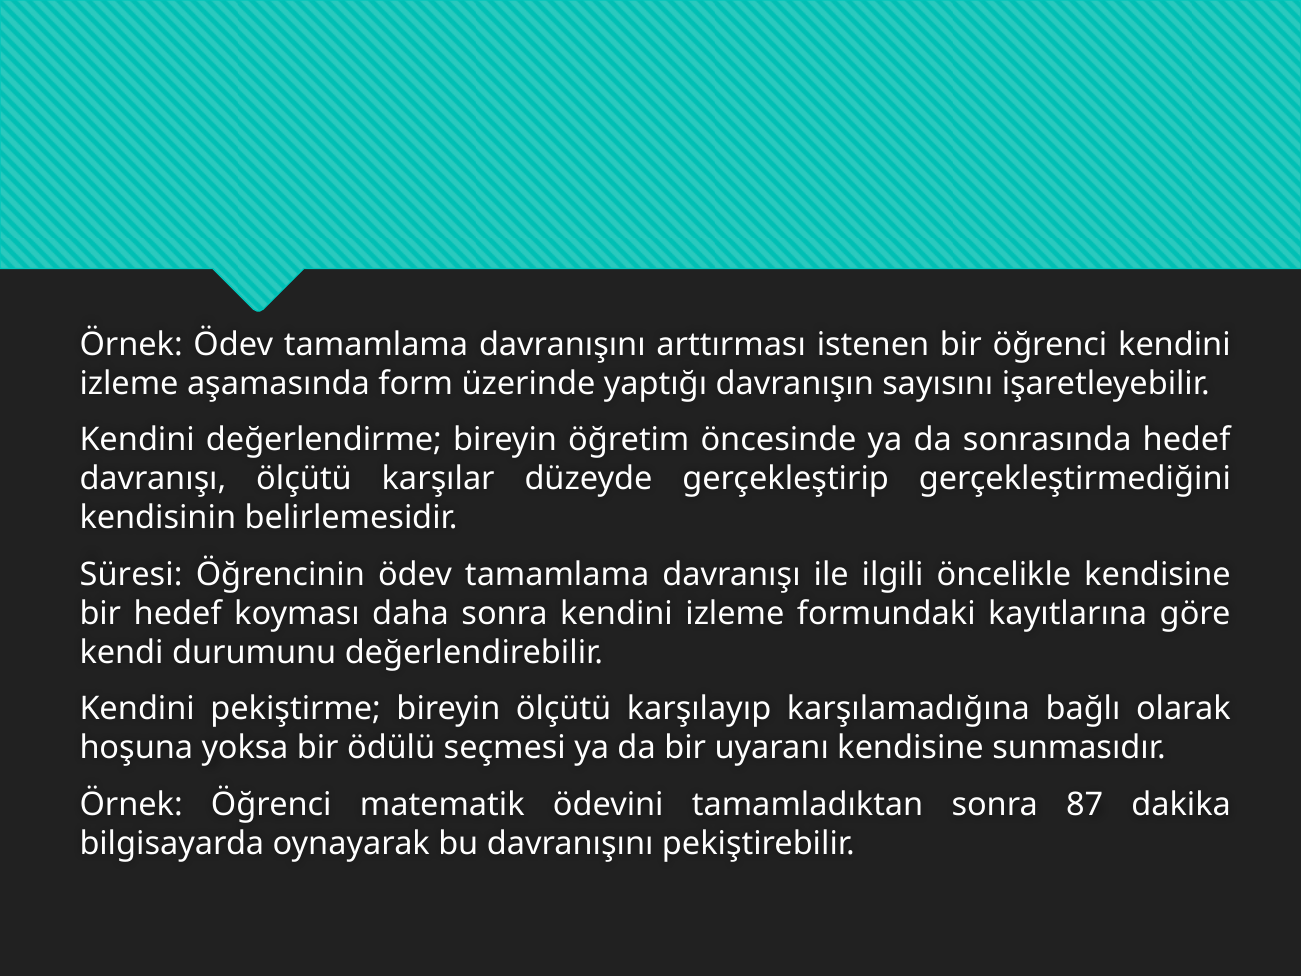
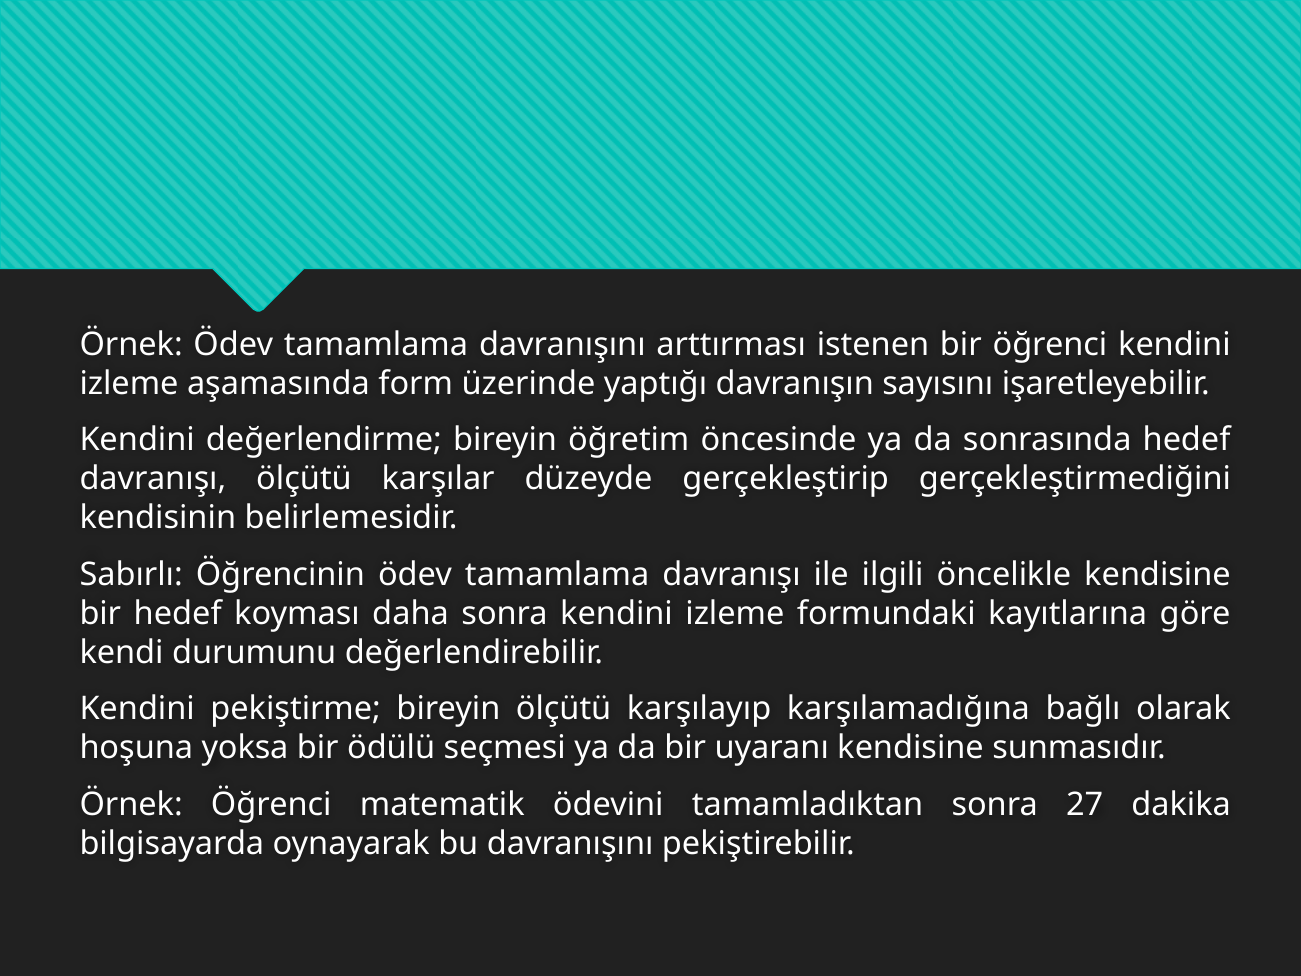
Süresi: Süresi -> Sabırlı
87: 87 -> 27
